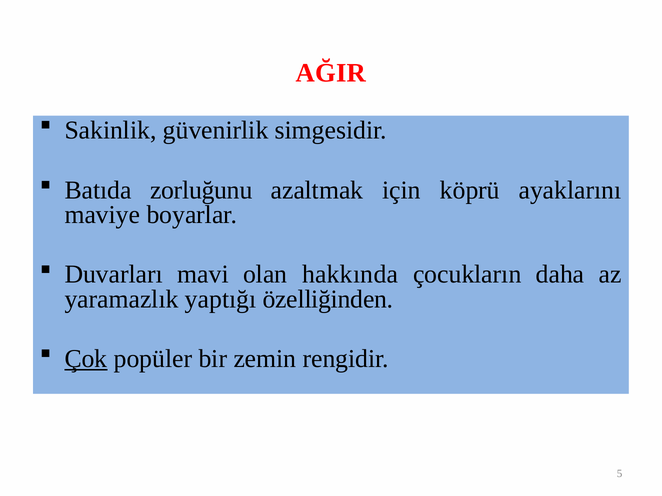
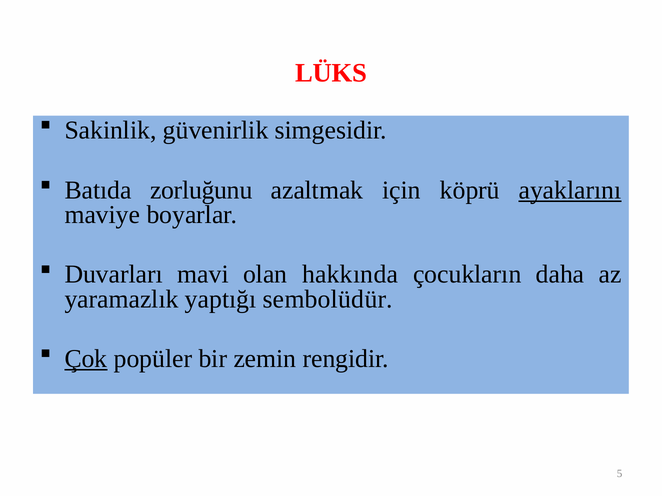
AĞIR: AĞIR -> LÜKS
ayaklarını underline: none -> present
özelliğinden: özelliğinden -> sembolüdür
